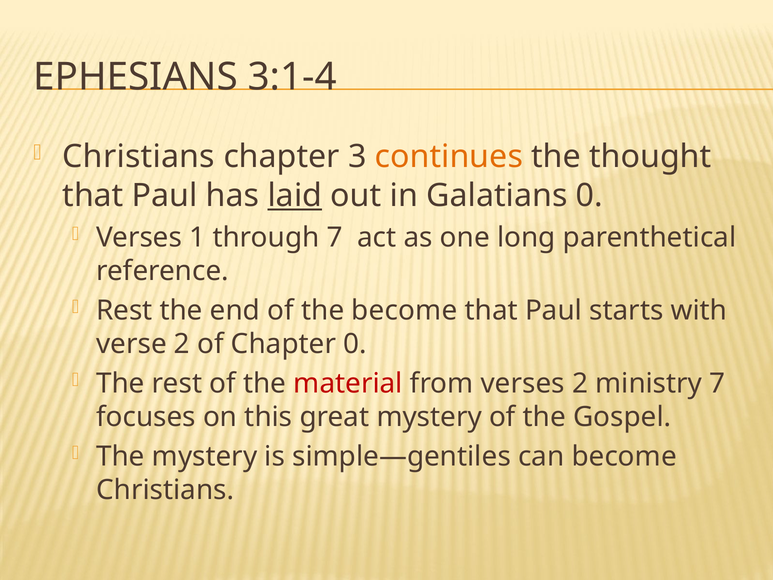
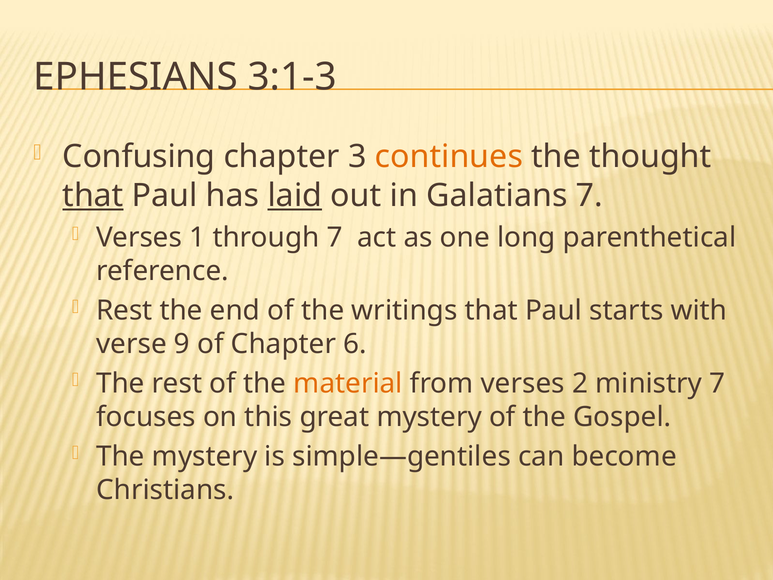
3:1-4: 3:1-4 -> 3:1-3
Christians at (139, 157): Christians -> Confusing
that at (93, 195) underline: none -> present
Galatians 0: 0 -> 7
the become: become -> writings
verse 2: 2 -> 9
Chapter 0: 0 -> 6
material colour: red -> orange
